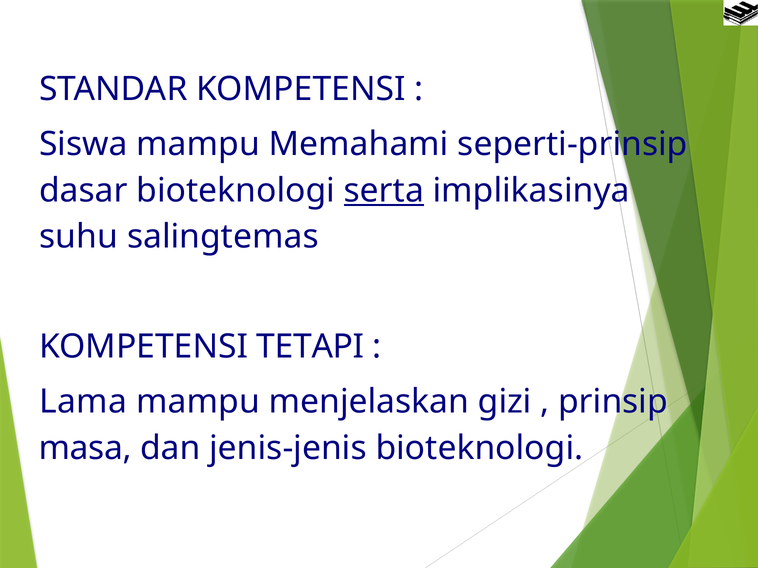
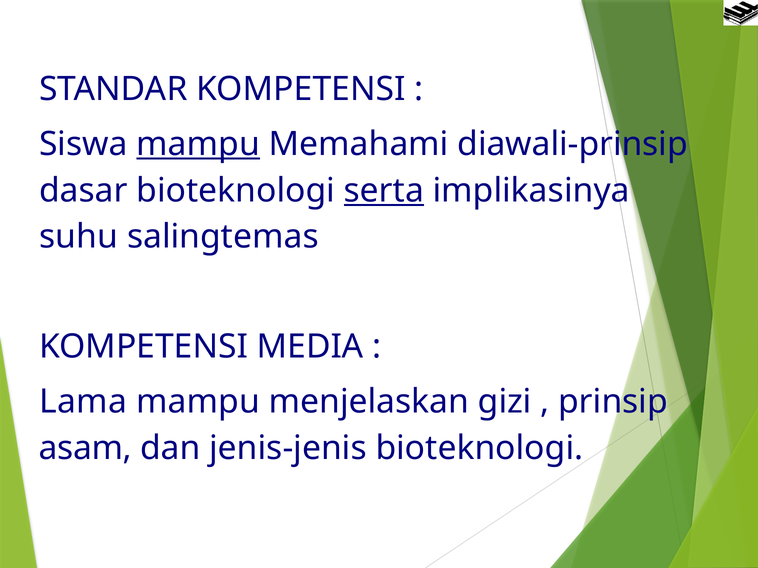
mampu at (198, 144) underline: none -> present
seperti-prinsip: seperti-prinsip -> diawali-prinsip
TETAPI: TETAPI -> MEDIA
masa: masa -> asam
